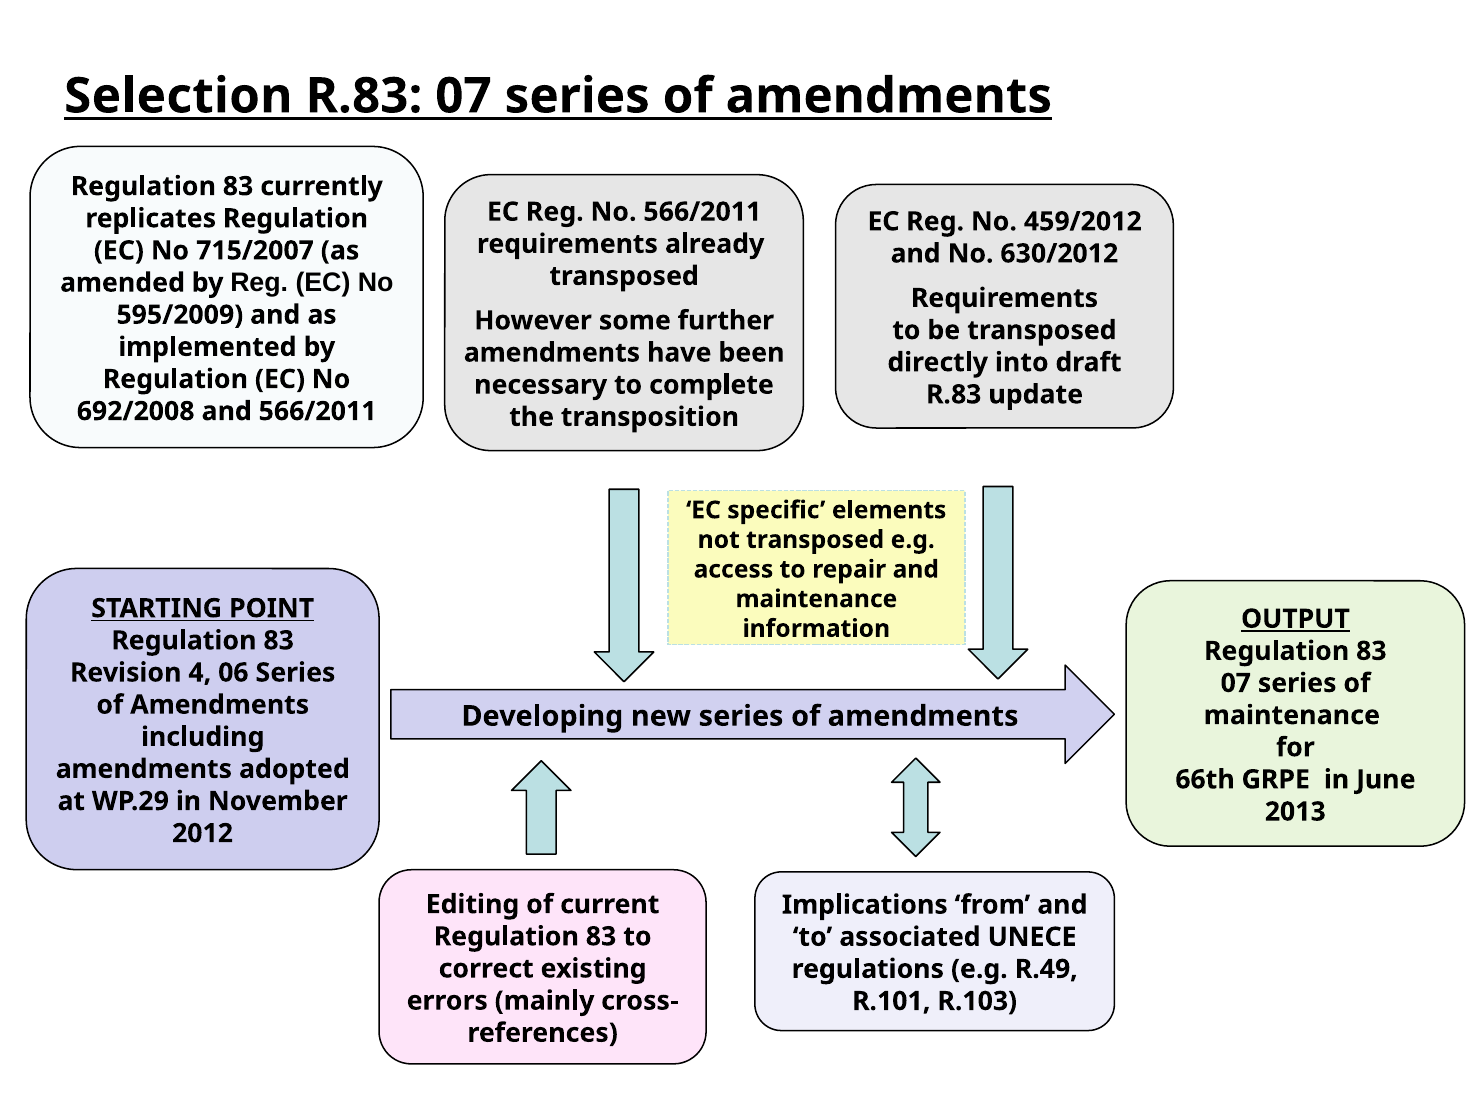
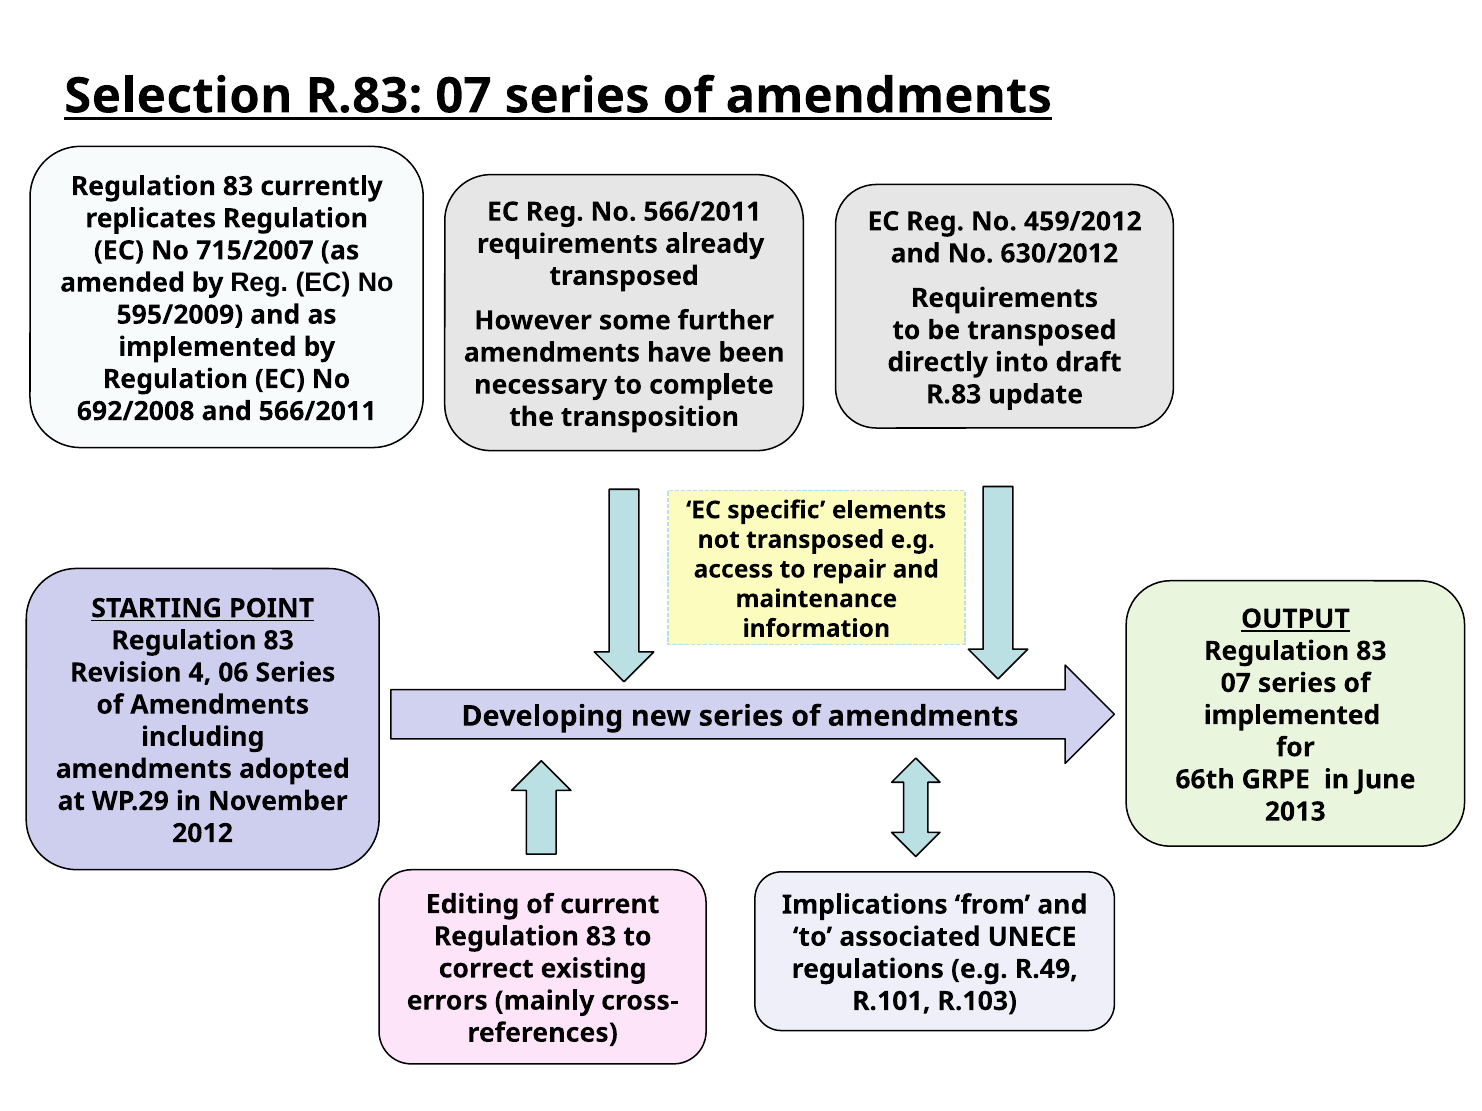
maintenance at (1292, 716): maintenance -> implemented
